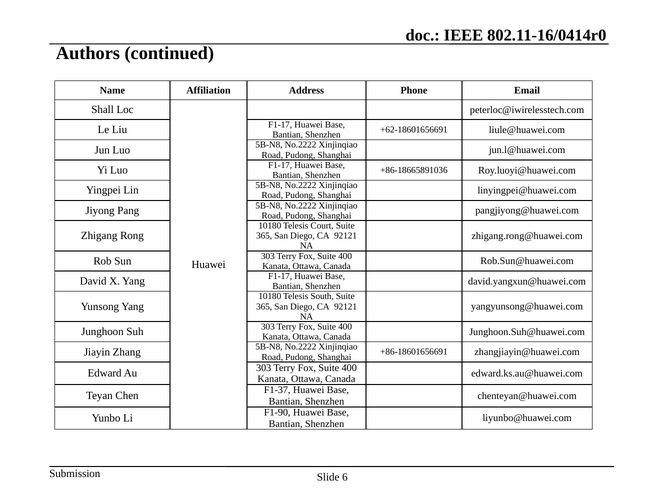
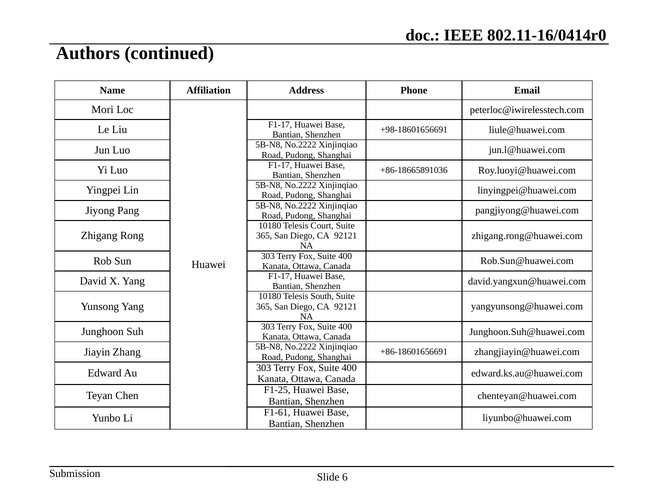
Shall: Shall -> Mori
+62-18601656691: +62-18601656691 -> +98-18601656691
F1-37: F1-37 -> F1-25
F1-90: F1-90 -> F1-61
